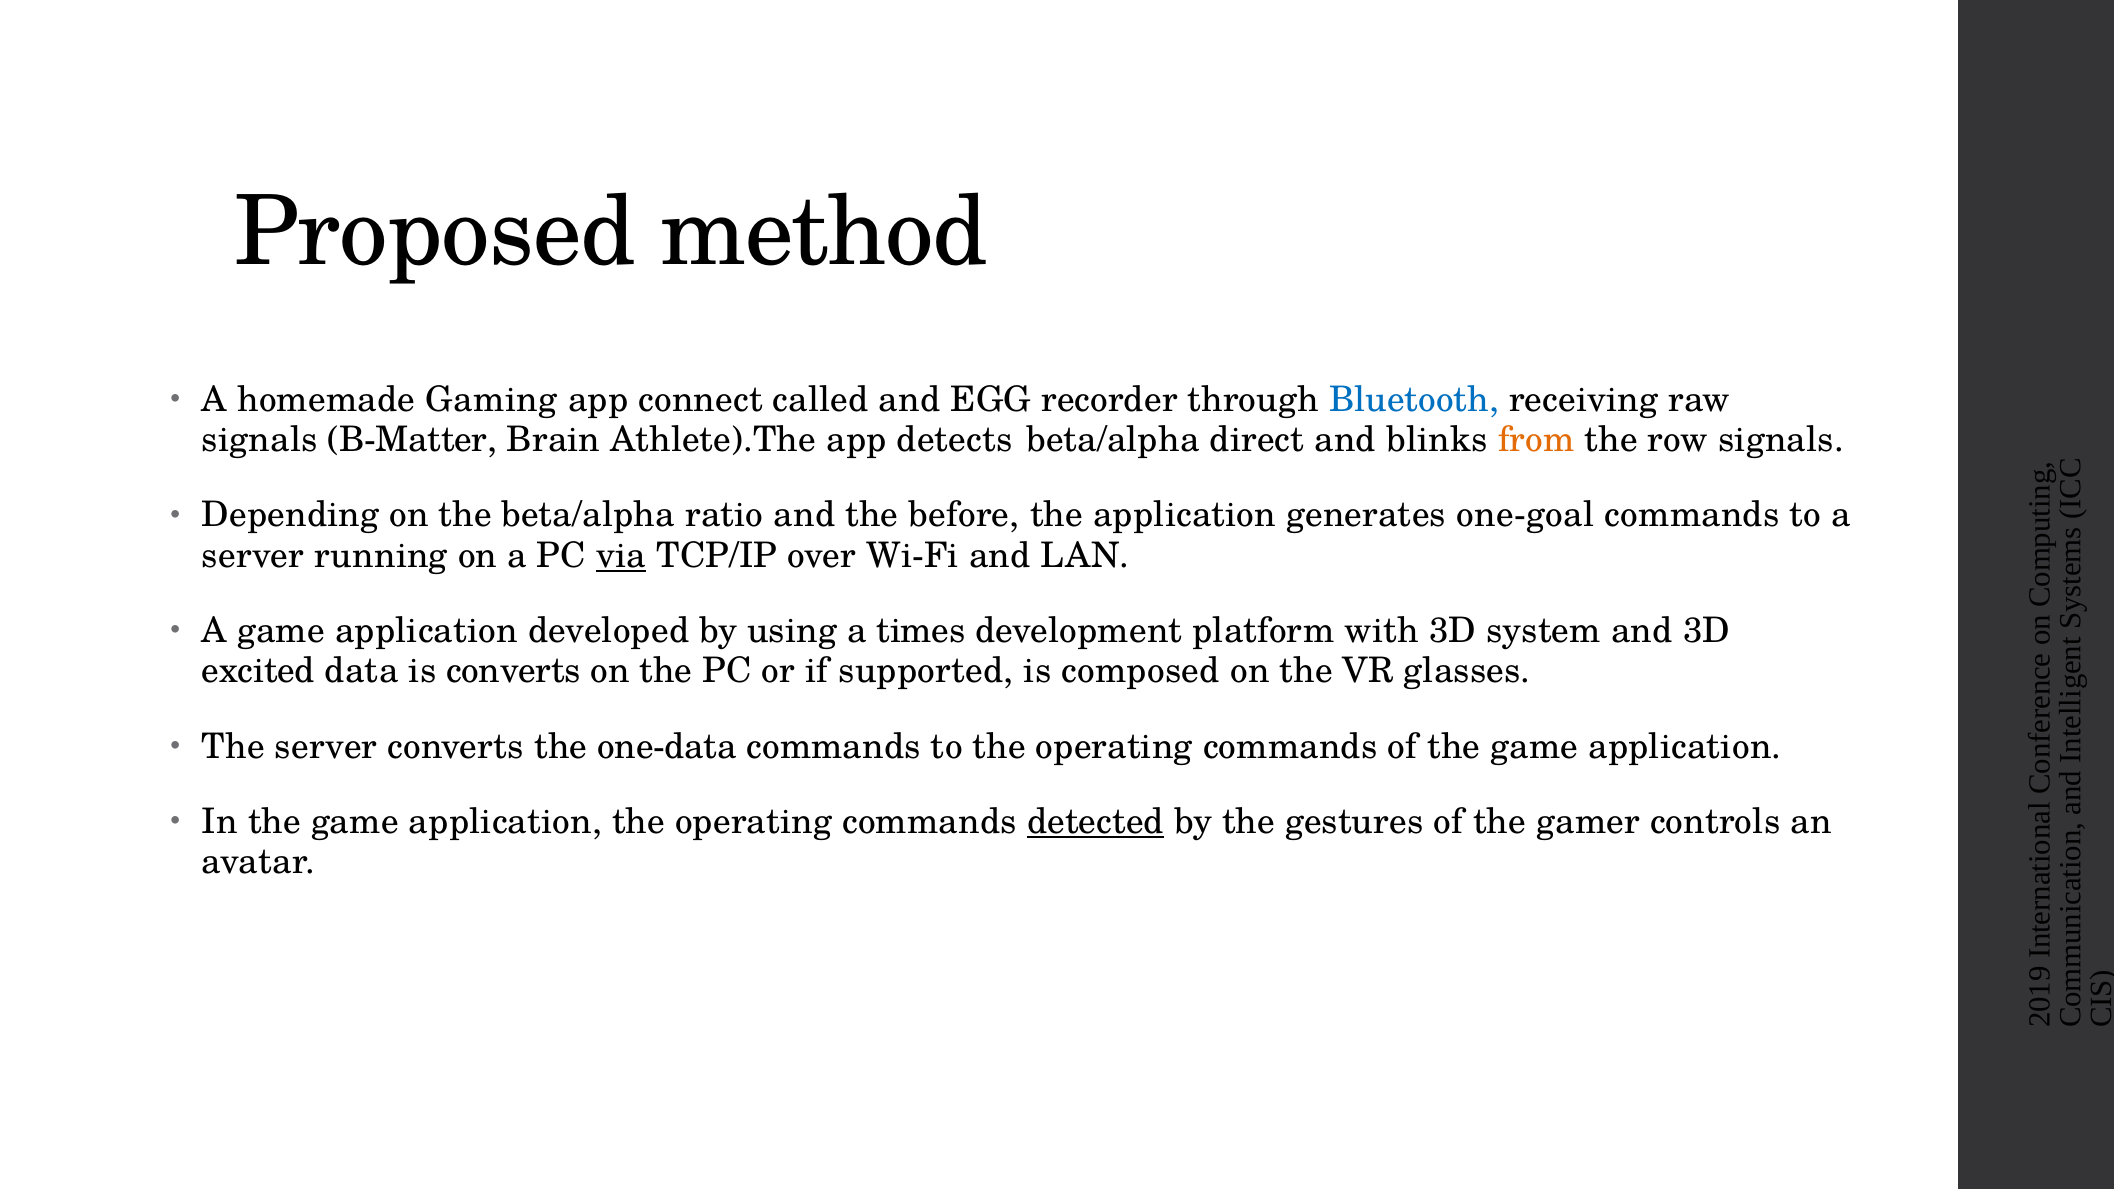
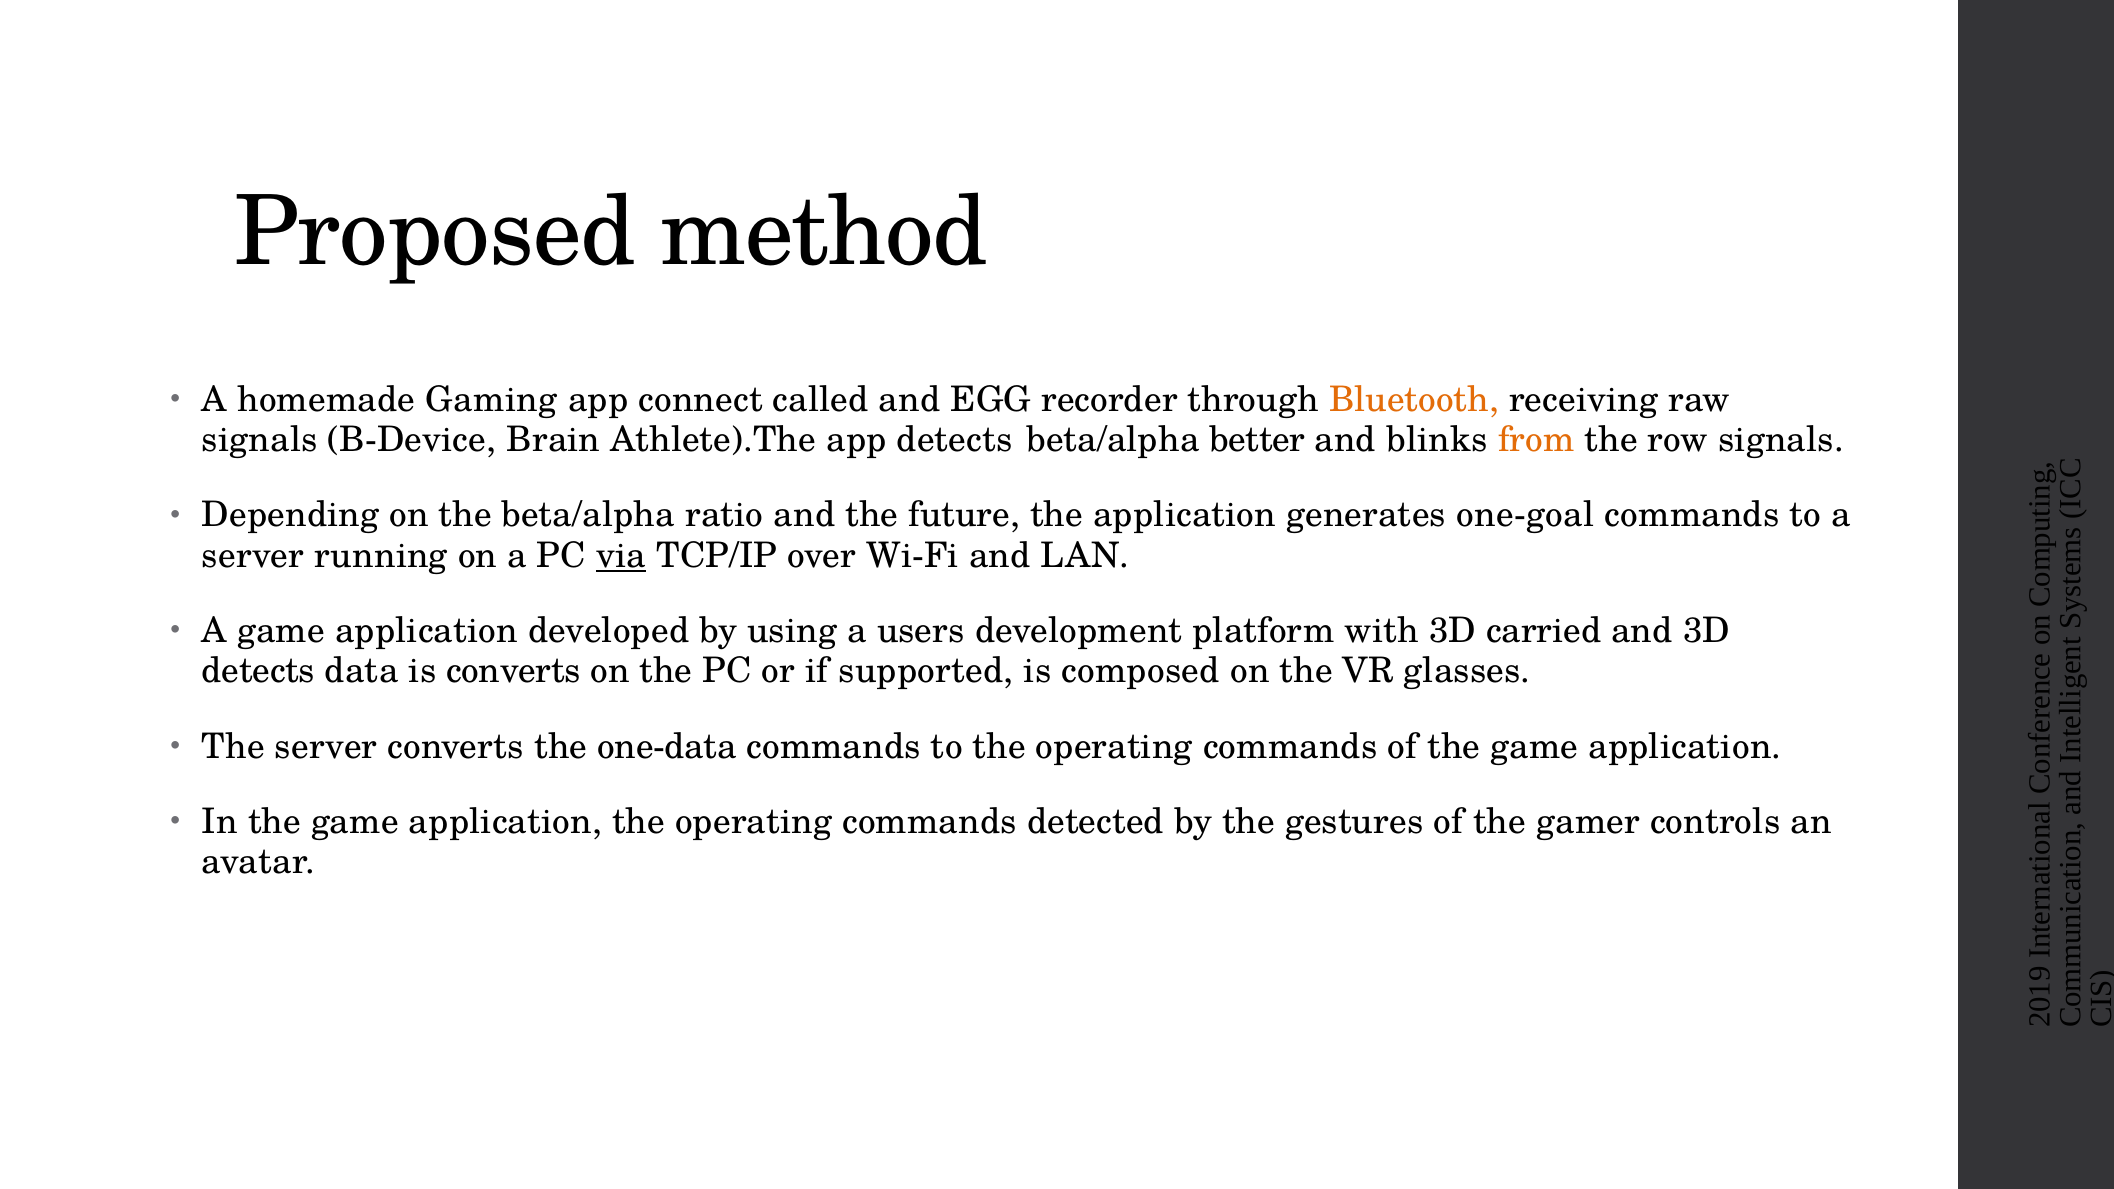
Bluetooth colour: blue -> orange
B-Matter: B-Matter -> B-Device
direct: direct -> better
before: before -> future
times: times -> users
system: system -> carried
excited at (259, 671): excited -> detects
detected underline: present -> none
